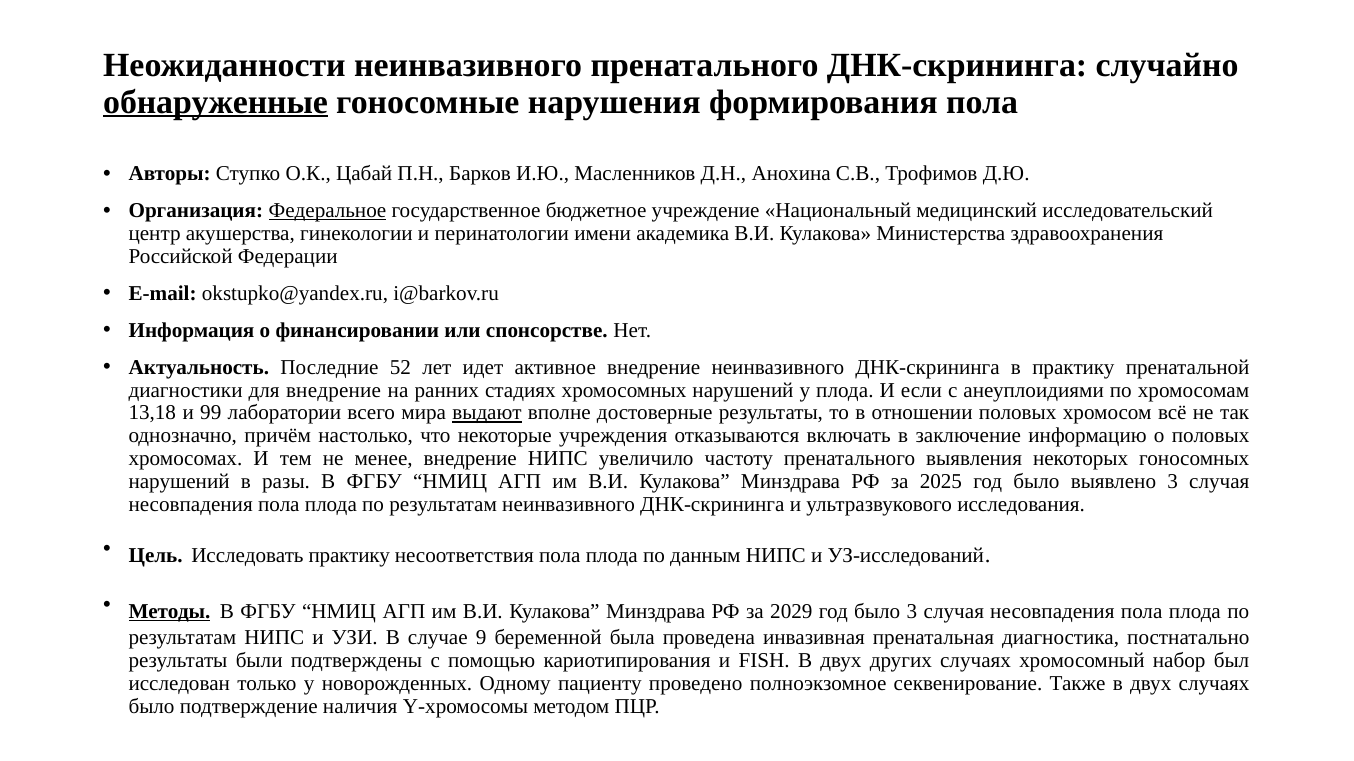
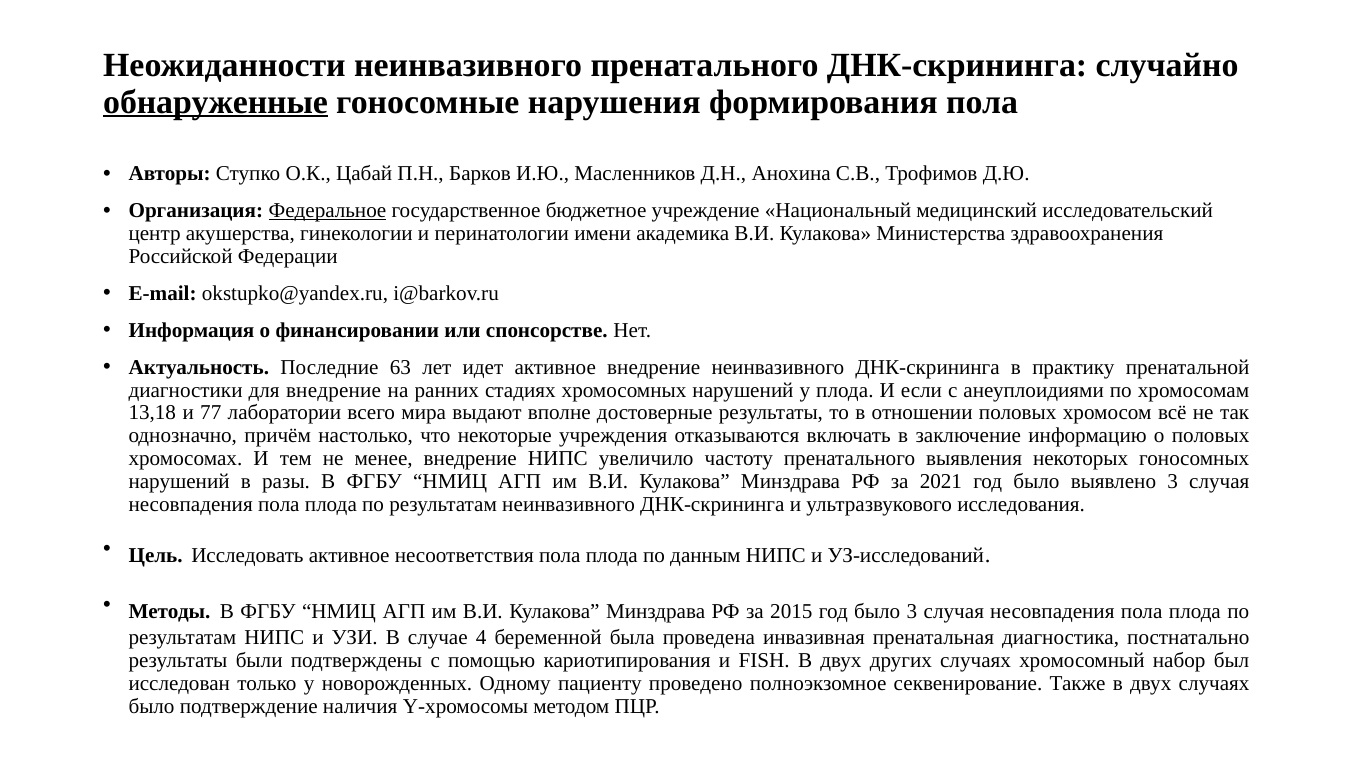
52: 52 -> 63
99: 99 -> 77
выдают underline: present -> none
2025: 2025 -> 2021
Исследовать практику: практику -> активное
Методы underline: present -> none
2029: 2029 -> 2015
9: 9 -> 4
